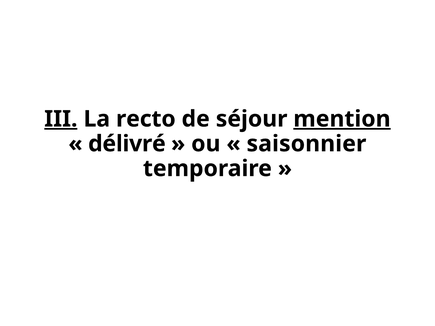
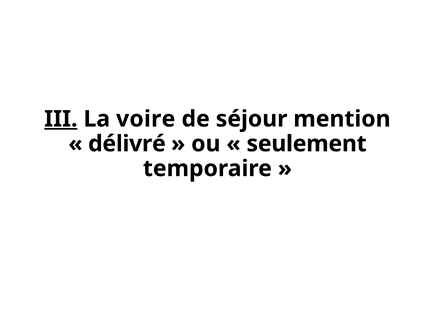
recto: recto -> voire
mention underline: present -> none
saisonnier: saisonnier -> seulement
